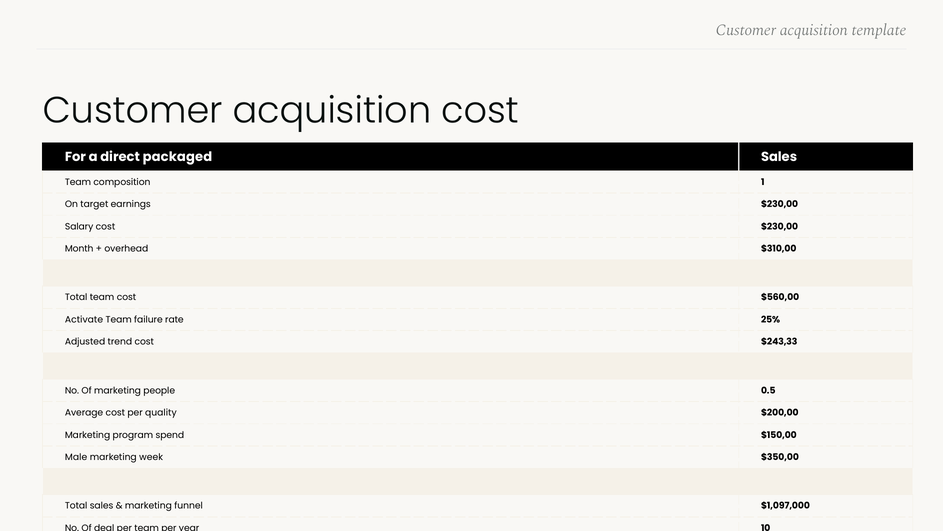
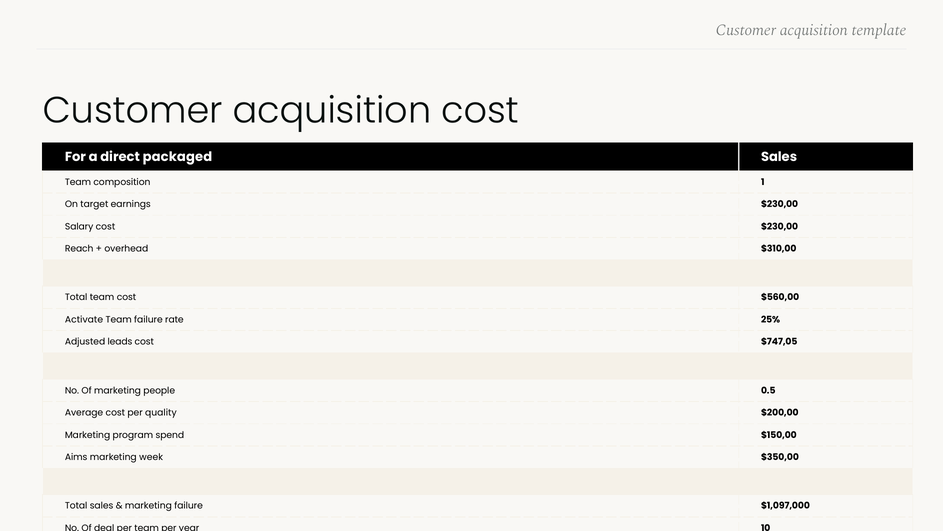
Month: Month -> Reach
trend: trend -> leads
$243,33: $243,33 -> $747,05
Male: Male -> Aims
marketing funnel: funnel -> failure
